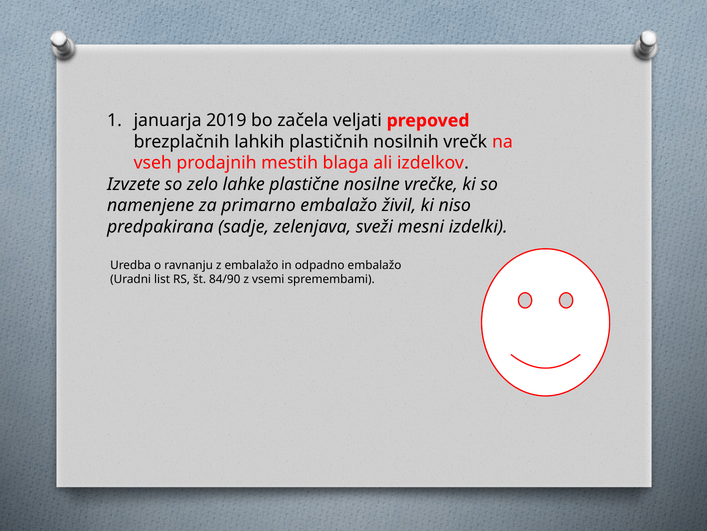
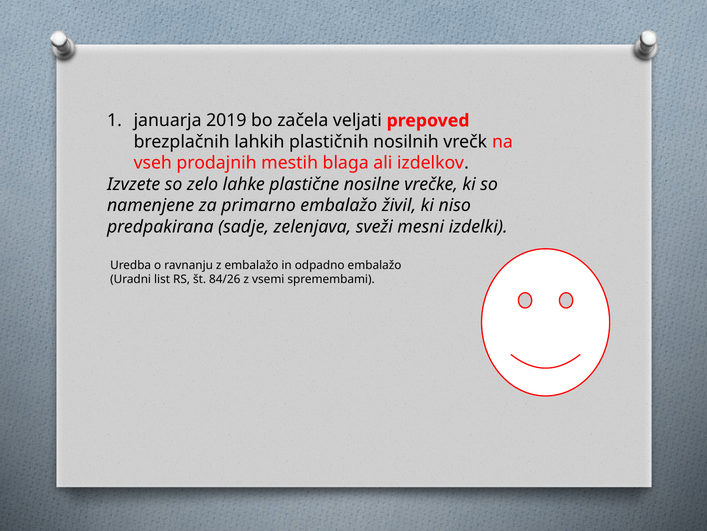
84/90: 84/90 -> 84/26
